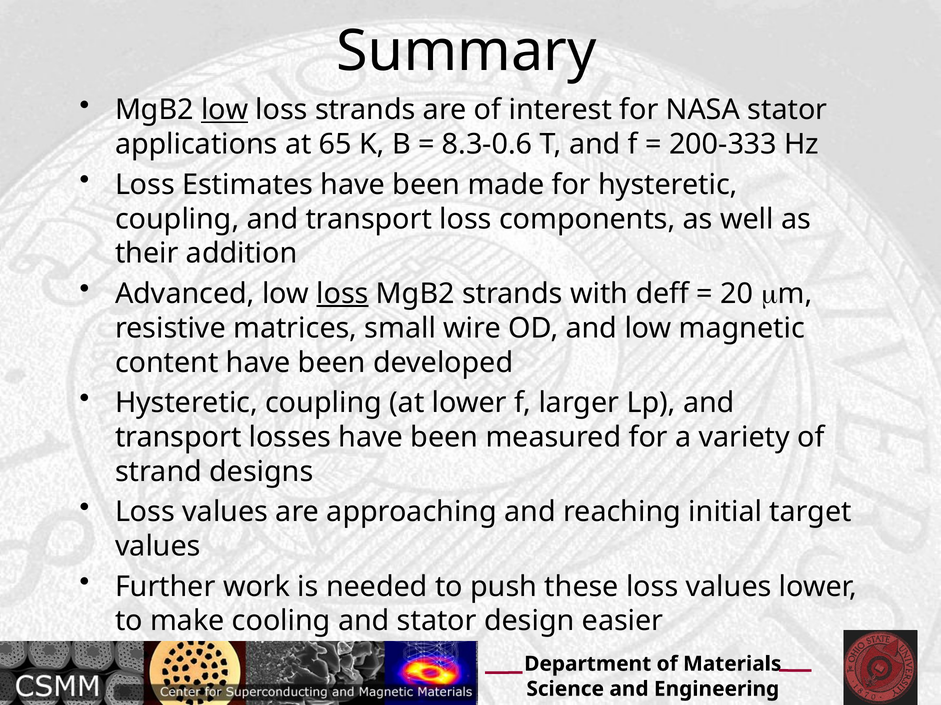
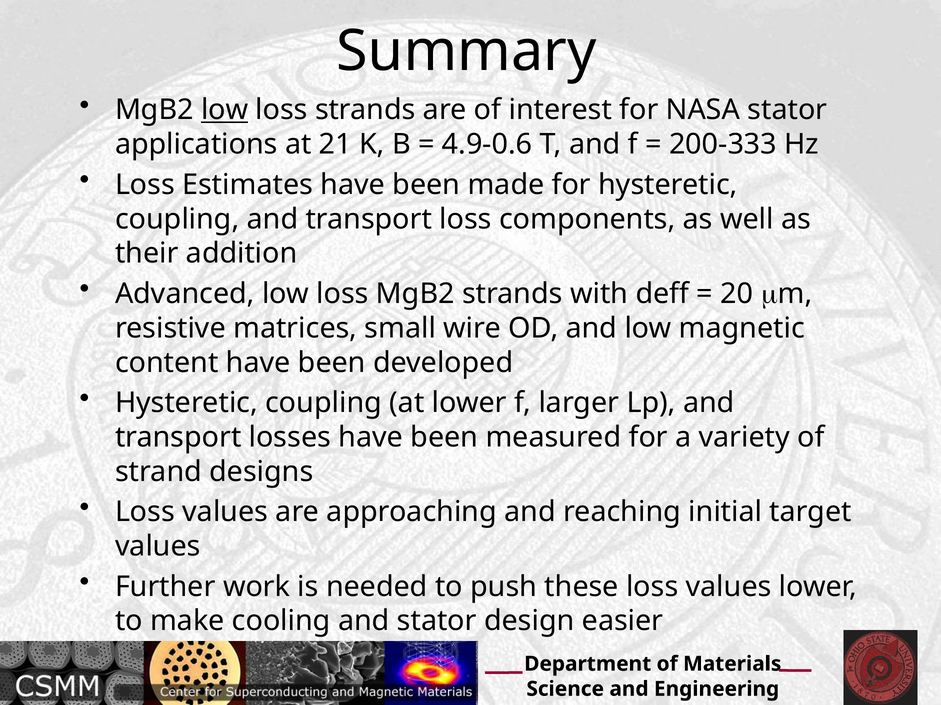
65: 65 -> 21
8.3-0.6: 8.3-0.6 -> 4.9-0.6
loss at (342, 294) underline: present -> none
